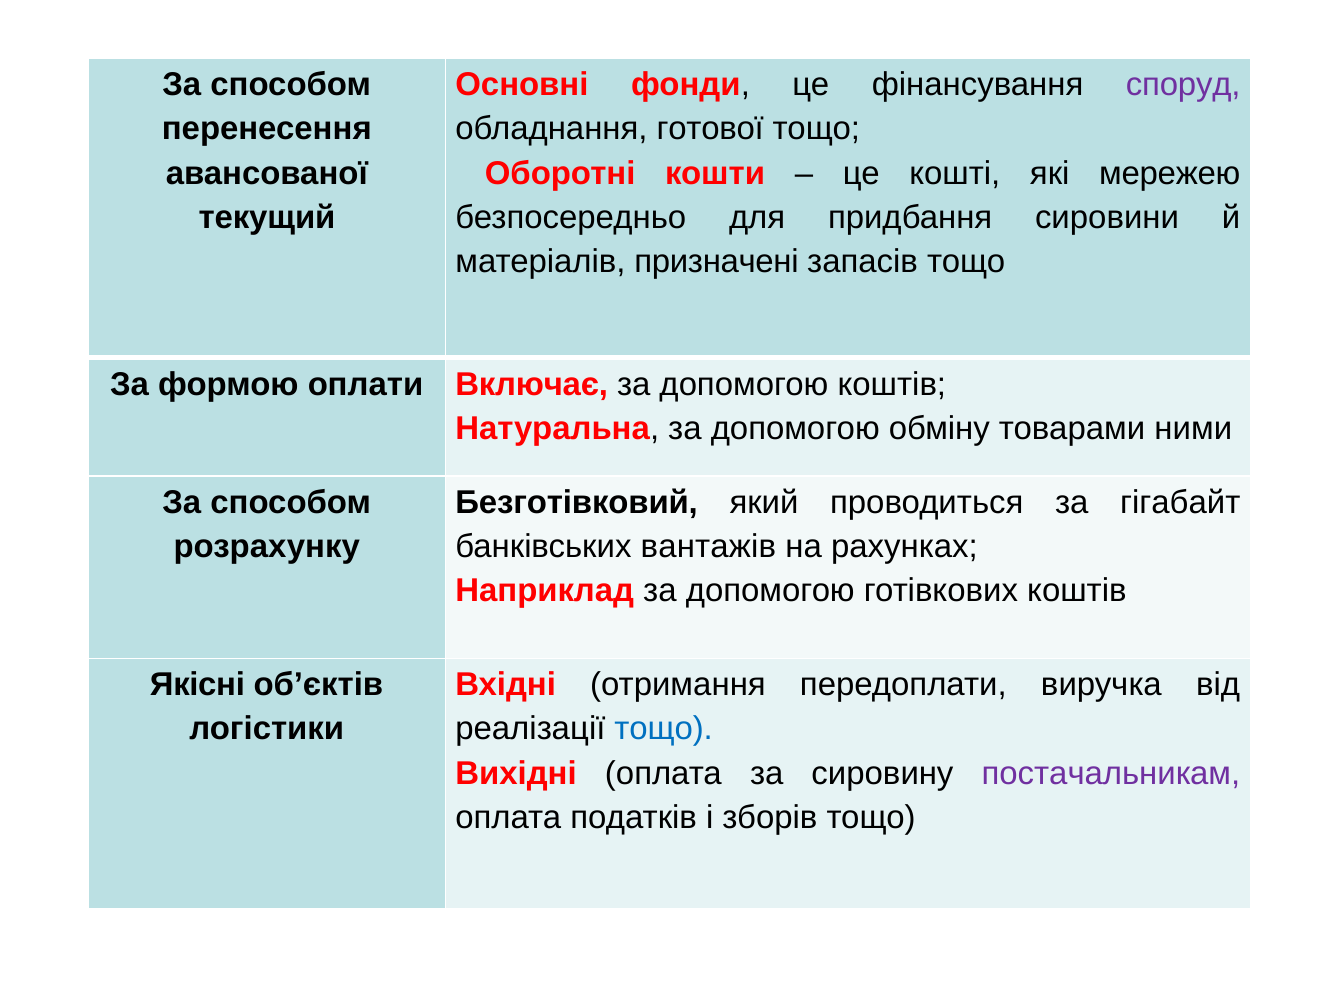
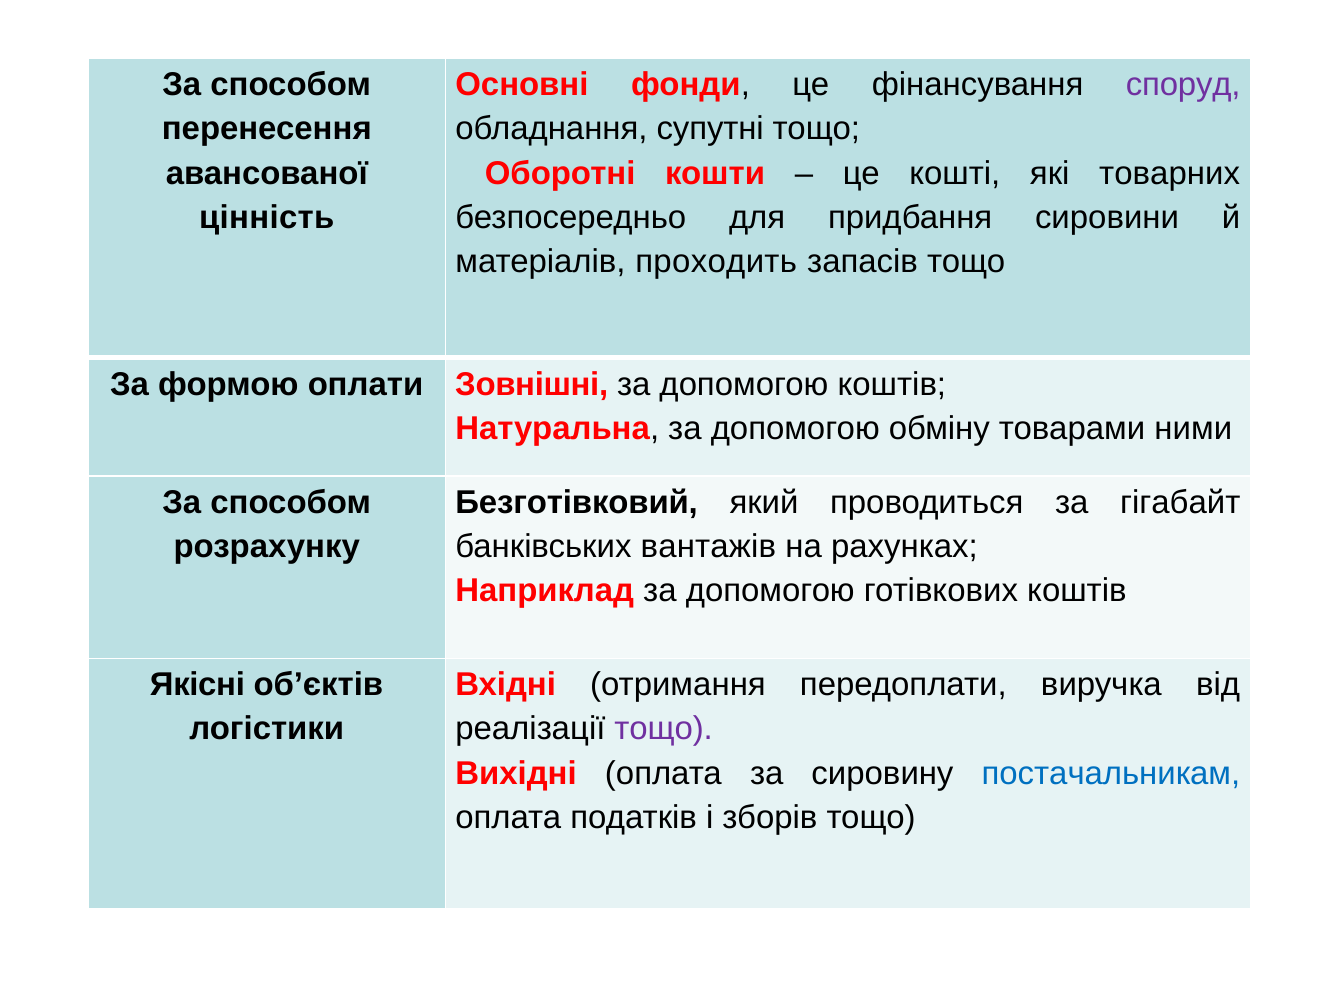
готової: готової -> супутні
мережею: мережею -> товарних
текущий: текущий -> цінність
призначені: призначені -> проходить
Включає: Включає -> Зовнішні
тощо at (664, 729) colour: blue -> purple
постачальникам colour: purple -> blue
